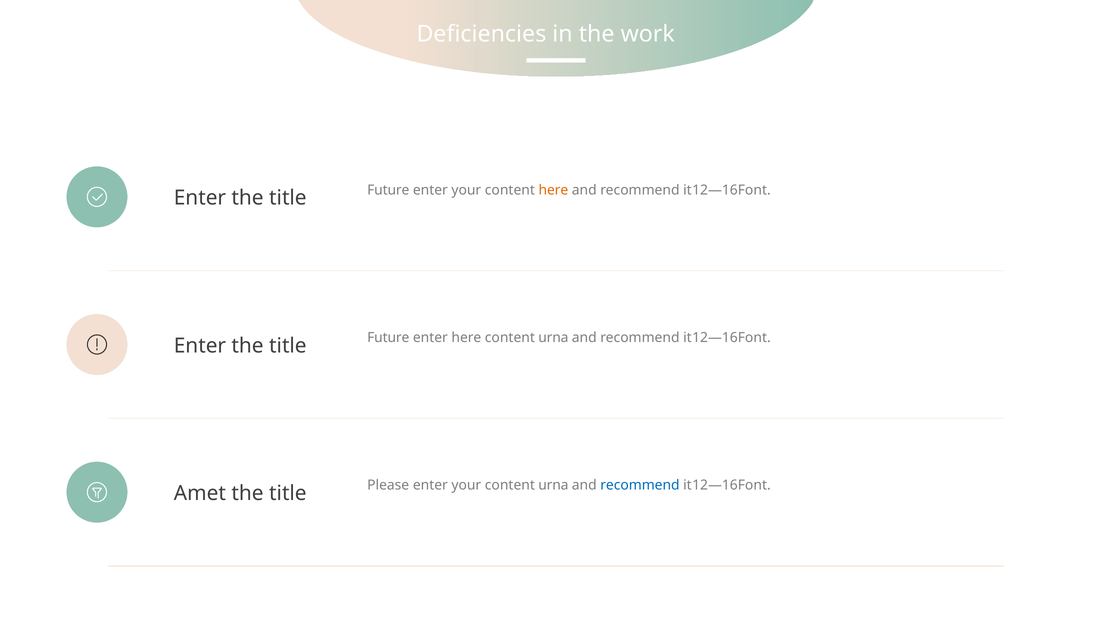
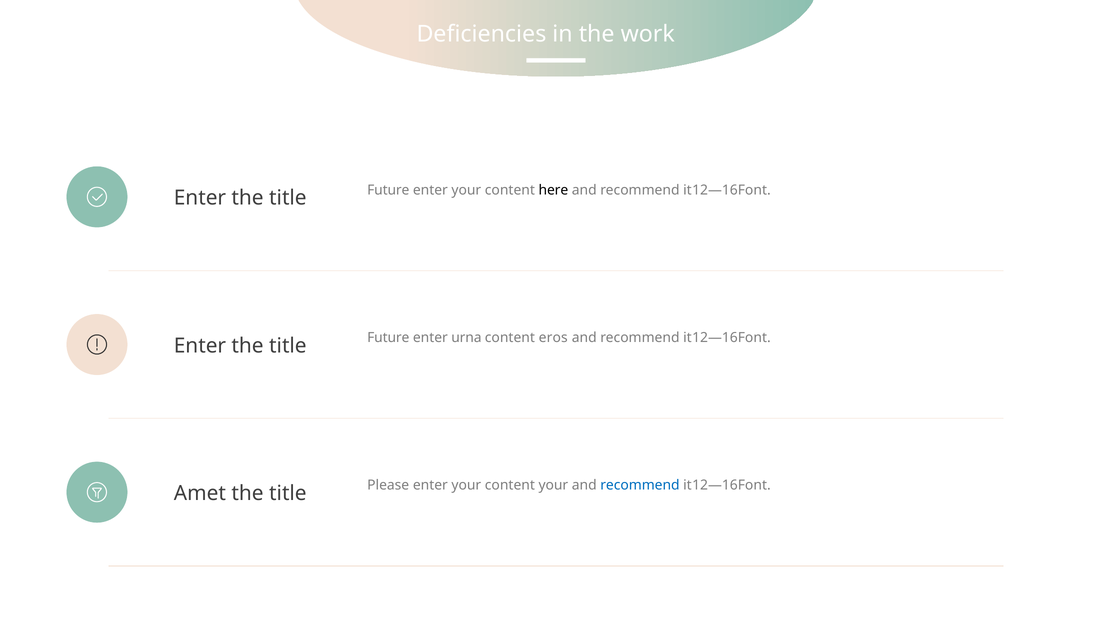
here at (553, 190) colour: orange -> black
enter here: here -> urna
urna at (553, 337): urna -> eros
your content urna: urna -> your
